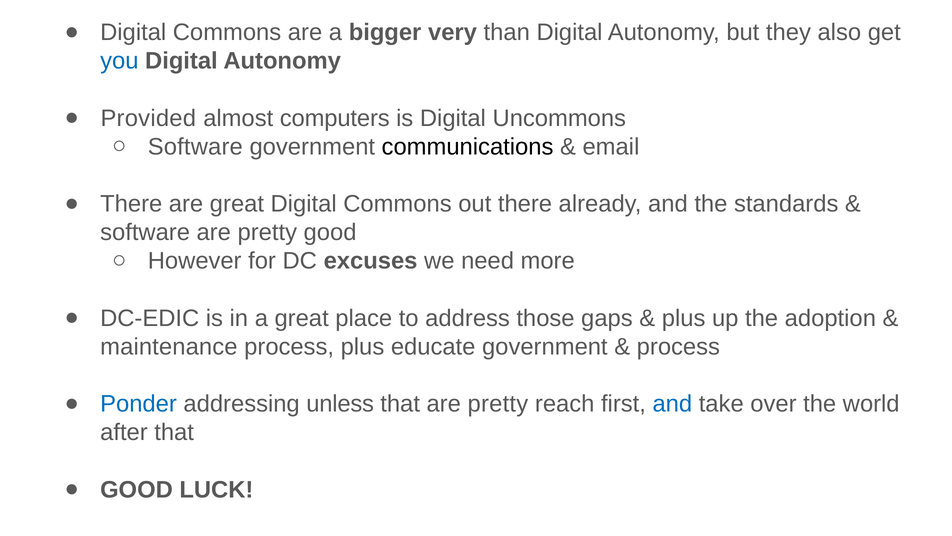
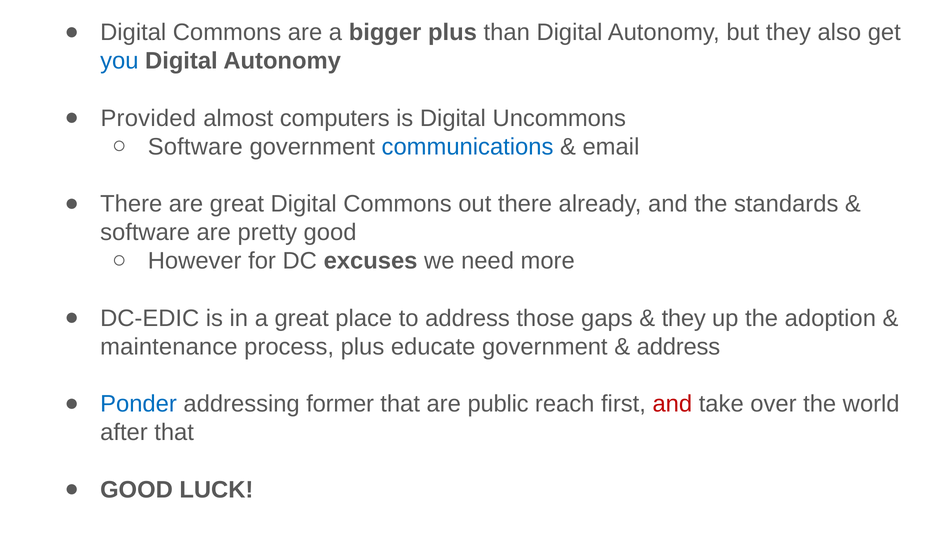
bigger very: very -> plus
communications colour: black -> blue
plus at (684, 318): plus -> they
process at (678, 347): process -> address
unless: unless -> former
that are pretty: pretty -> public
and at (672, 404) colour: blue -> red
